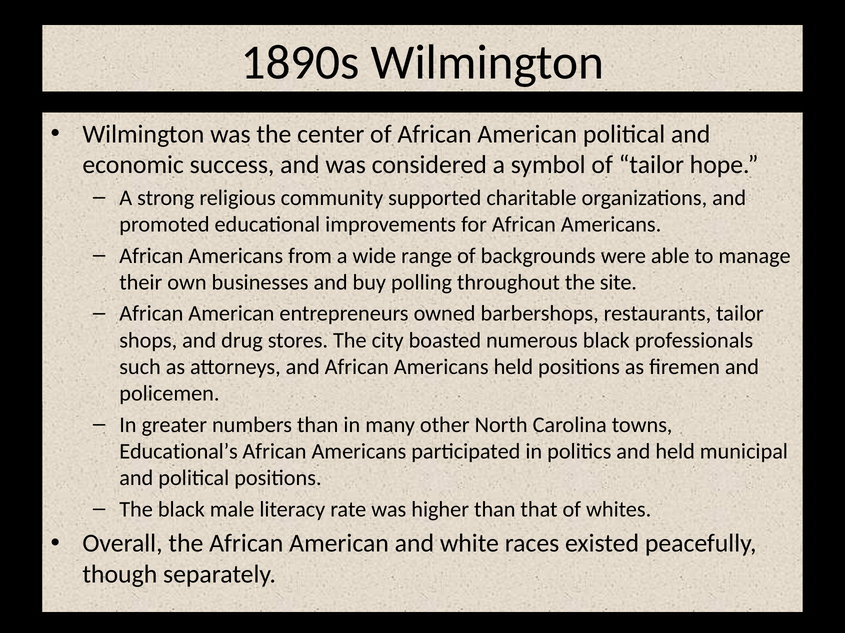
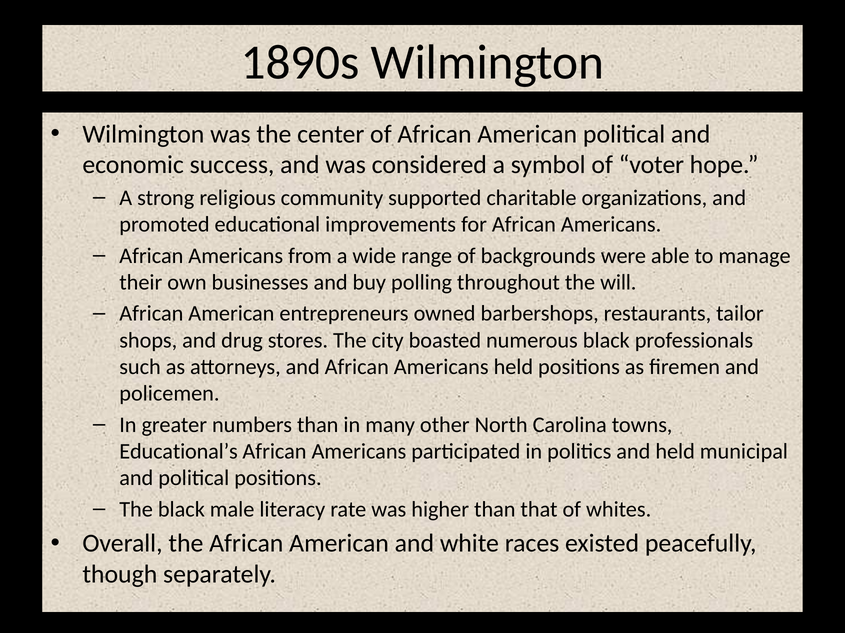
of tailor: tailor -> voter
site: site -> will
